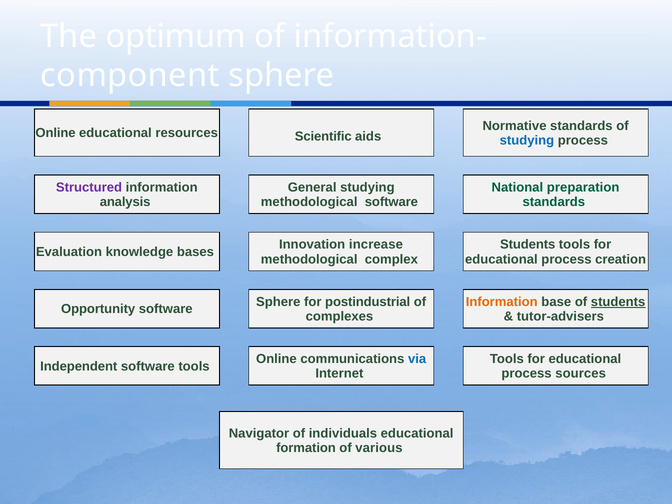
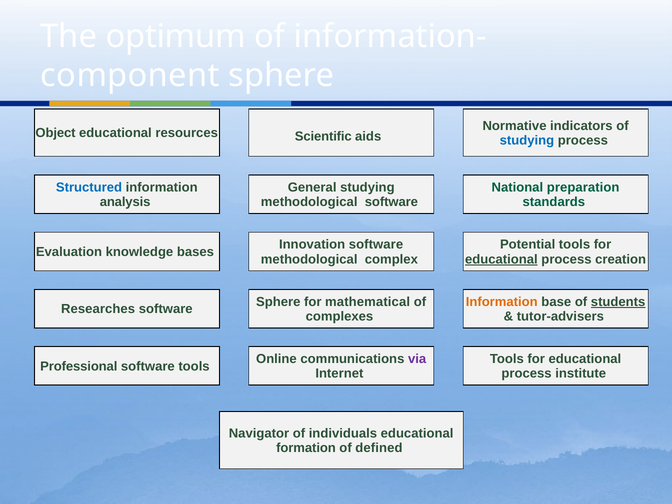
Normative standards: standards -> indicators
Online at (56, 133): Online -> Object
Structured colour: purple -> blue
Innovation increase: increase -> software
Students at (528, 245): Students -> Potential
educational at (501, 259) underline: none -> present
postindustrial: postindustrial -> mathematical
Opportunity: Opportunity -> Researches
via colour: blue -> purple
Independent: Independent -> Professional
sources: sources -> institute
various: various -> defined
